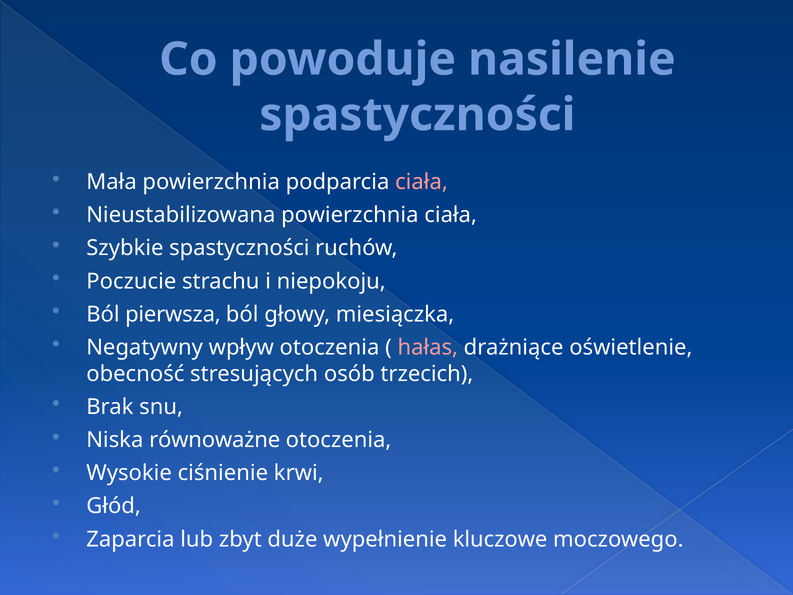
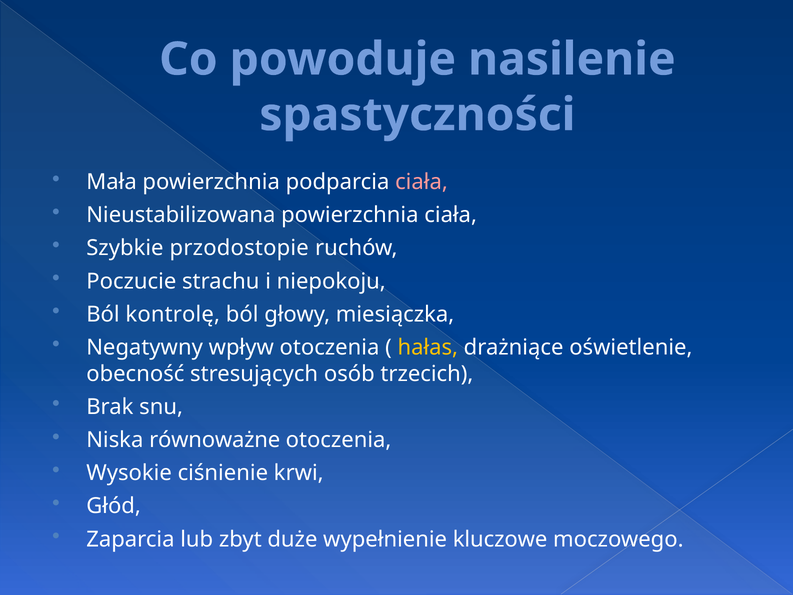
Szybkie spastyczności: spastyczności -> przodostopie
pierwsza: pierwsza -> kontrolę
hałas colour: pink -> yellow
